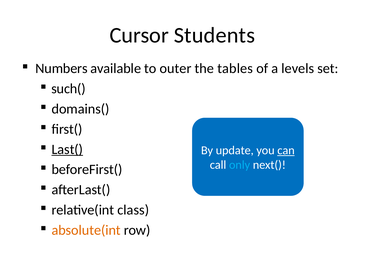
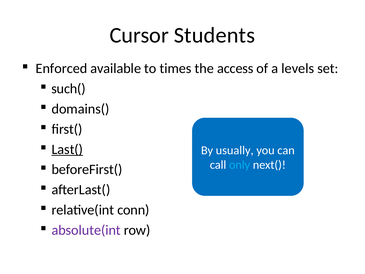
Numbers: Numbers -> Enforced
outer: outer -> times
tables: tables -> access
update: update -> usually
can underline: present -> none
class: class -> conn
absolute(int colour: orange -> purple
